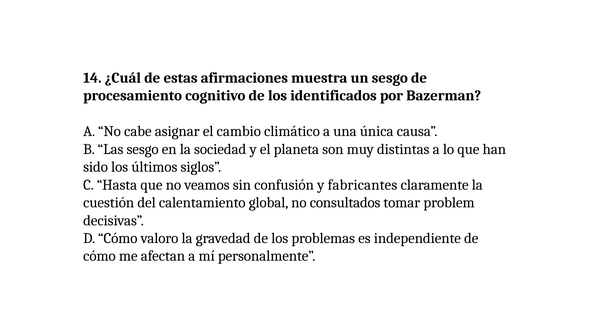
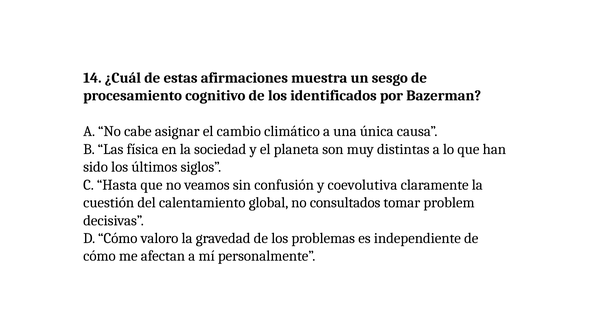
Las sesgo: sesgo -> física
fabricantes: fabricantes -> coevolutiva
